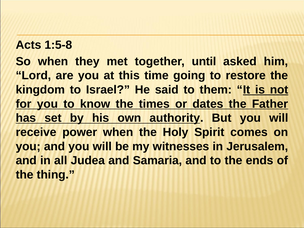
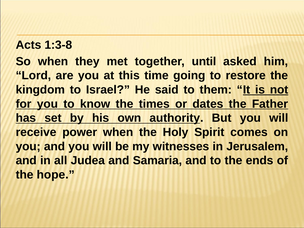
1:5-8: 1:5-8 -> 1:3-8
thing: thing -> hope
